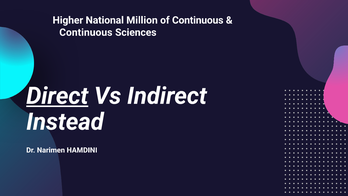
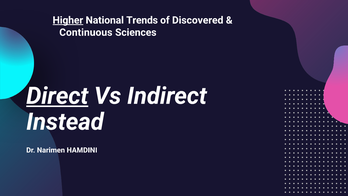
Higher underline: none -> present
Million: Million -> Trends
of Continuous: Continuous -> Discovered
